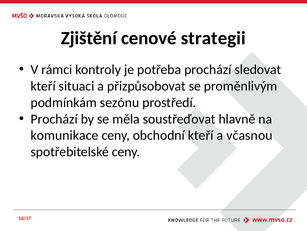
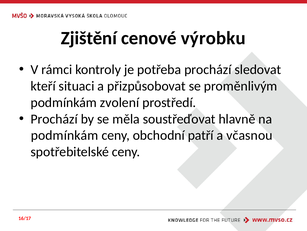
strategii: strategii -> výrobku
sezónu: sezónu -> zvolení
komunikace at (65, 135): komunikace -> podmínkám
obchodní kteří: kteří -> patří
